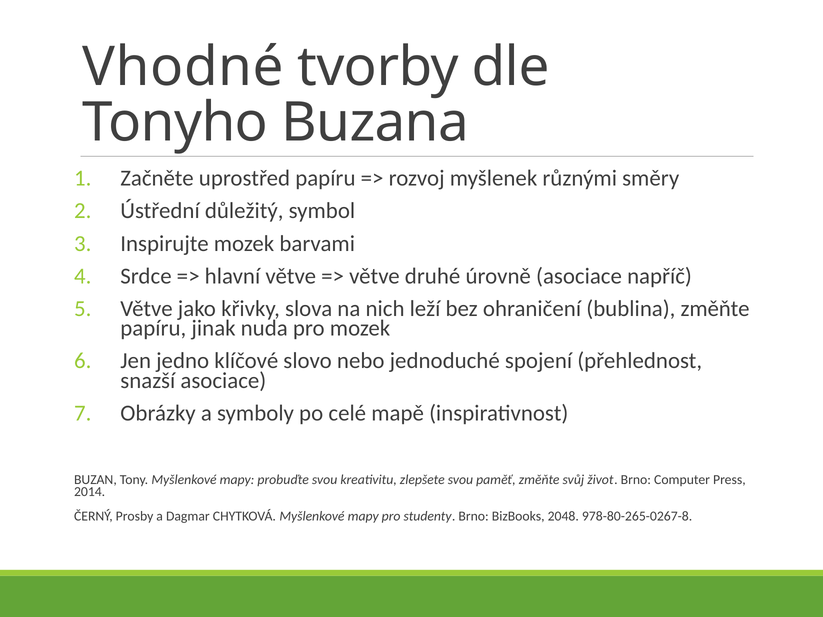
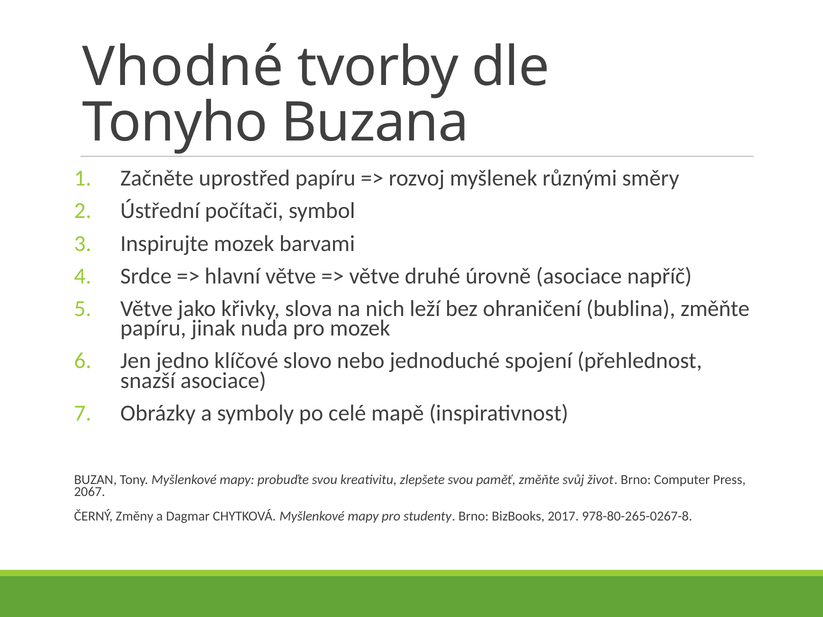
důležitý: důležitý -> počítači
2014: 2014 -> 2067
Prosby: Prosby -> Změny
2048: 2048 -> 2017
